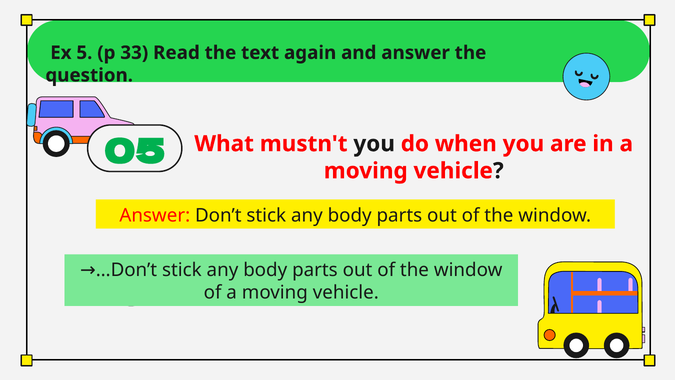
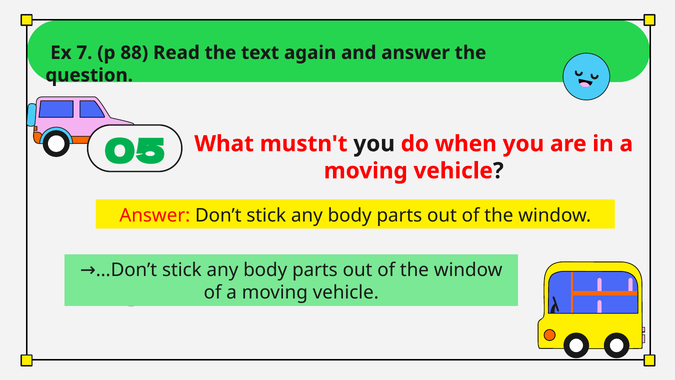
5: 5 -> 7
33: 33 -> 88
